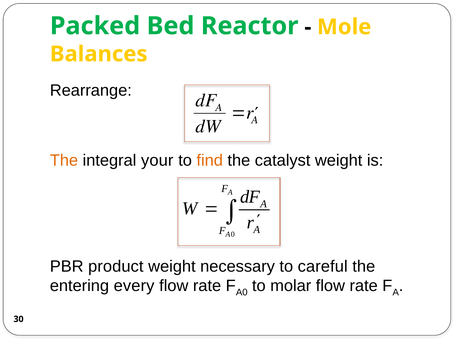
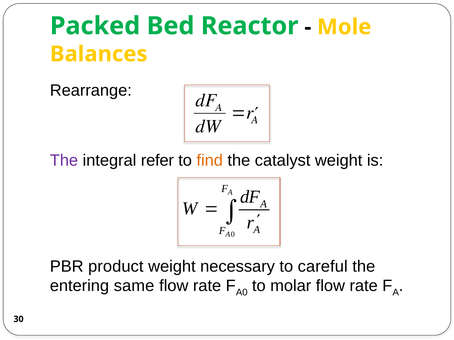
The at (64, 161) colour: orange -> purple
your: your -> refer
every: every -> same
